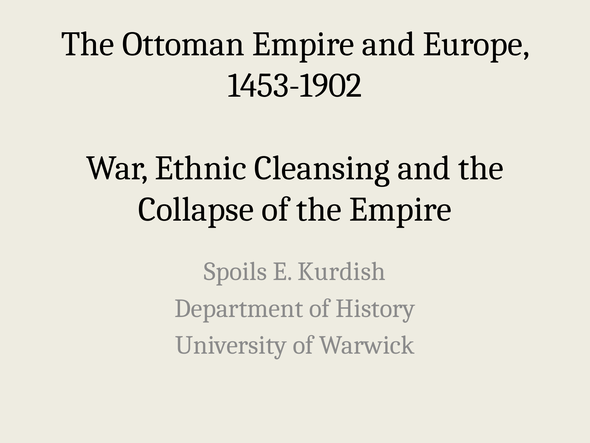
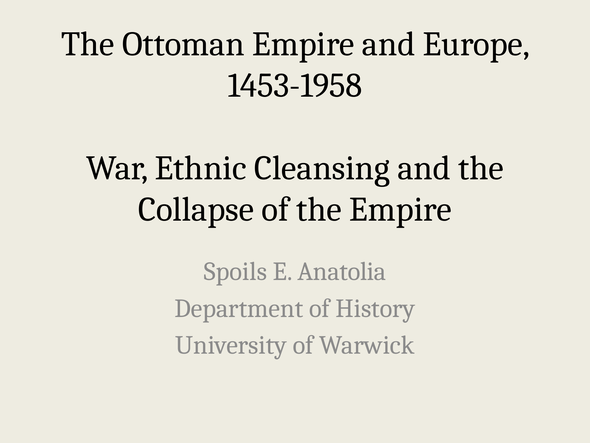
1453-1902: 1453-1902 -> 1453-1958
Kurdish: Kurdish -> Anatolia
